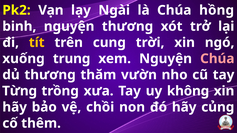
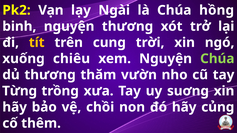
trung: trung -> chiêu
Chúa at (217, 59) colour: pink -> light green
không: không -> suơng
